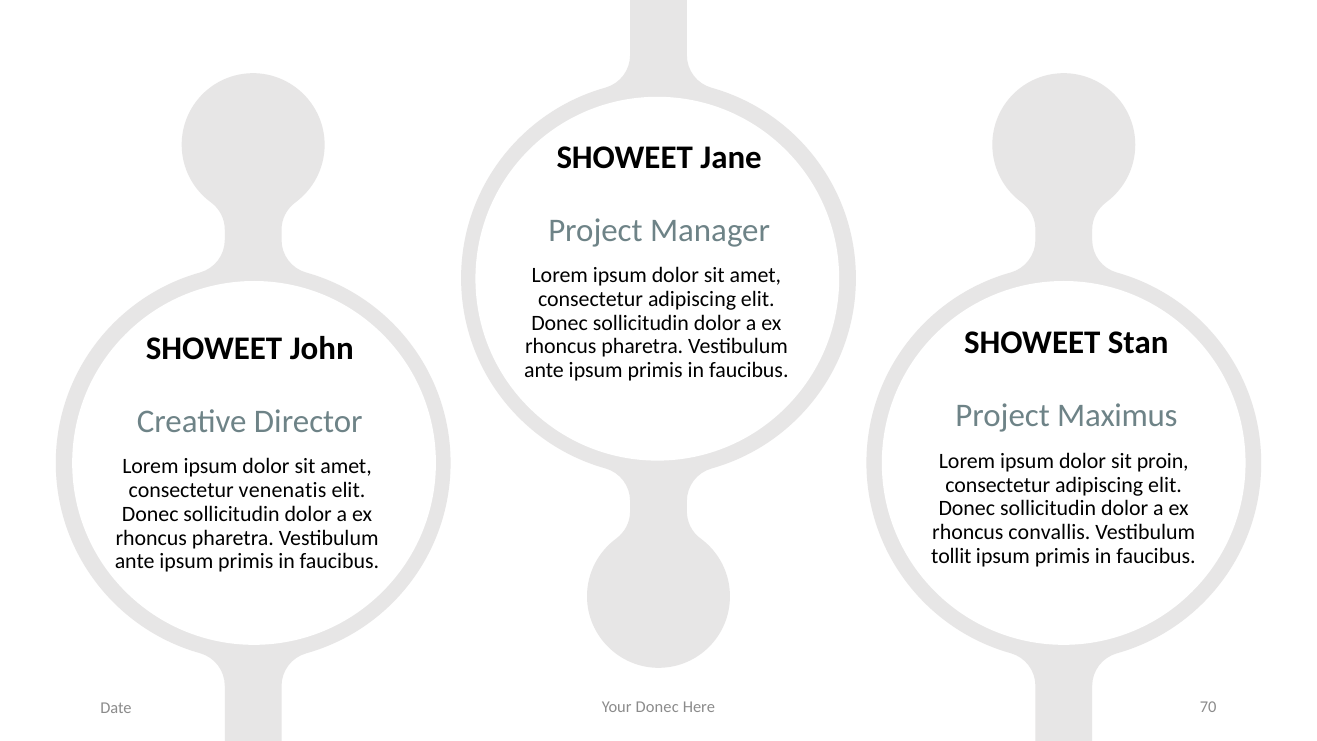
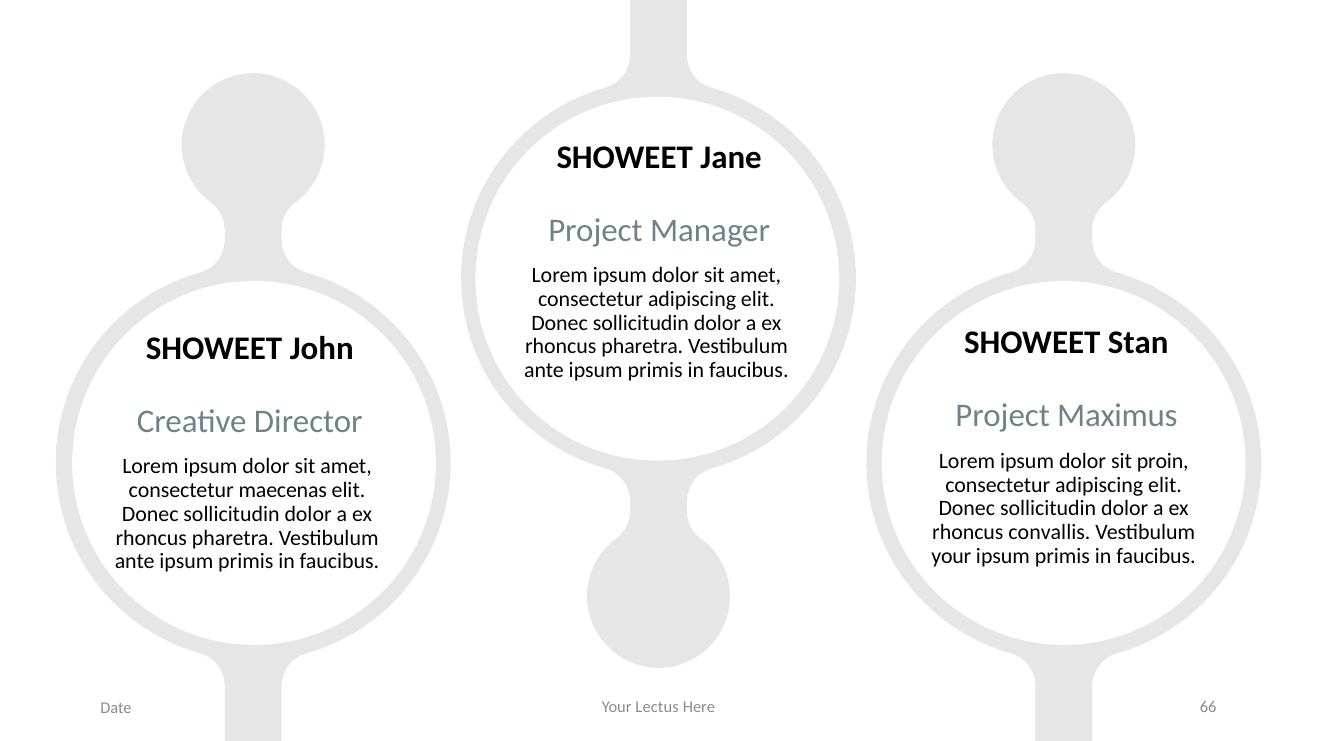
venenatis: venenatis -> maecenas
tollit at (951, 556): tollit -> your
Your Donec: Donec -> Lectus
70: 70 -> 66
